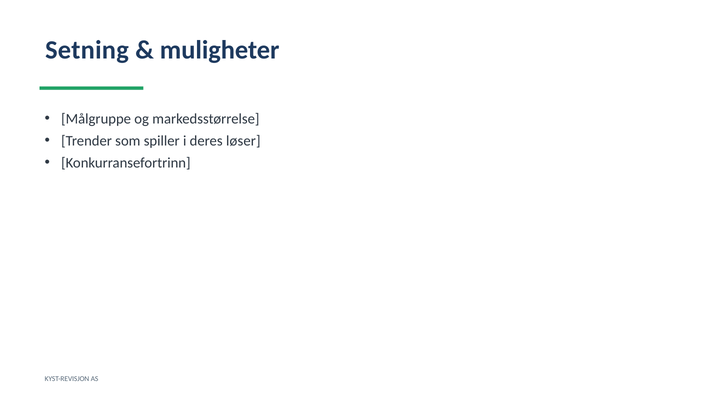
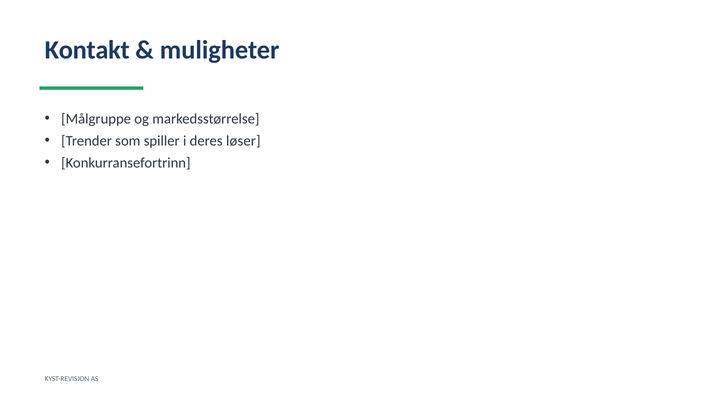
Setning: Setning -> Kontakt
